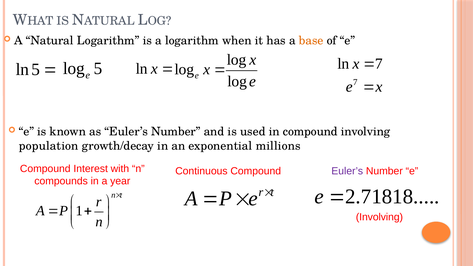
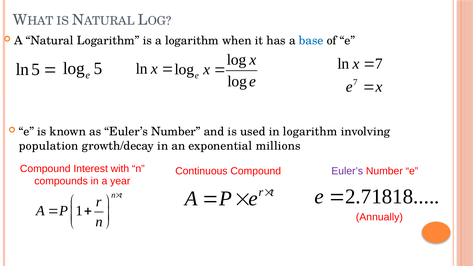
base colour: orange -> blue
in compound: compound -> logarithm
Involving at (379, 217): Involving -> Annually
